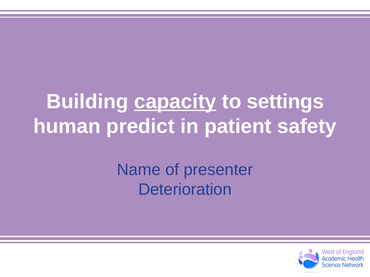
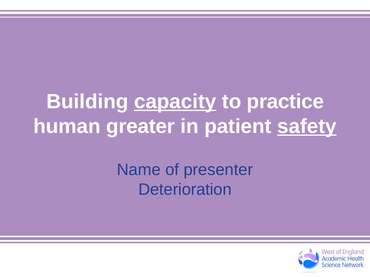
settings: settings -> practice
predict: predict -> greater
safety underline: none -> present
